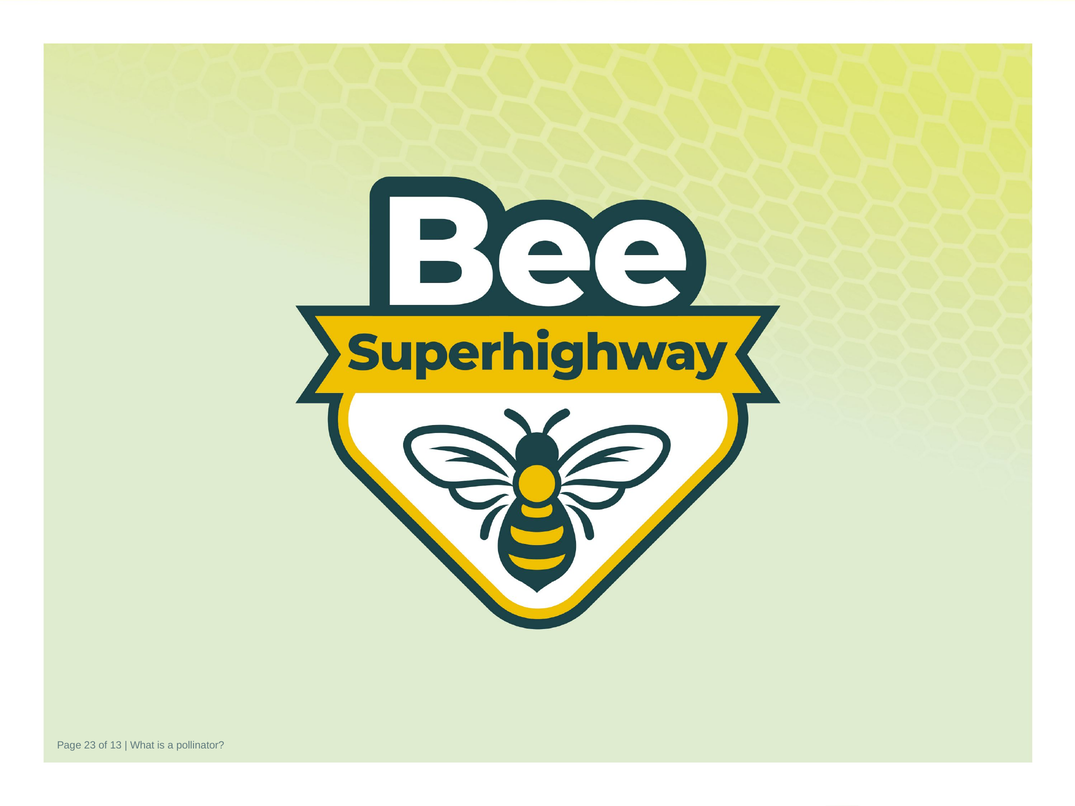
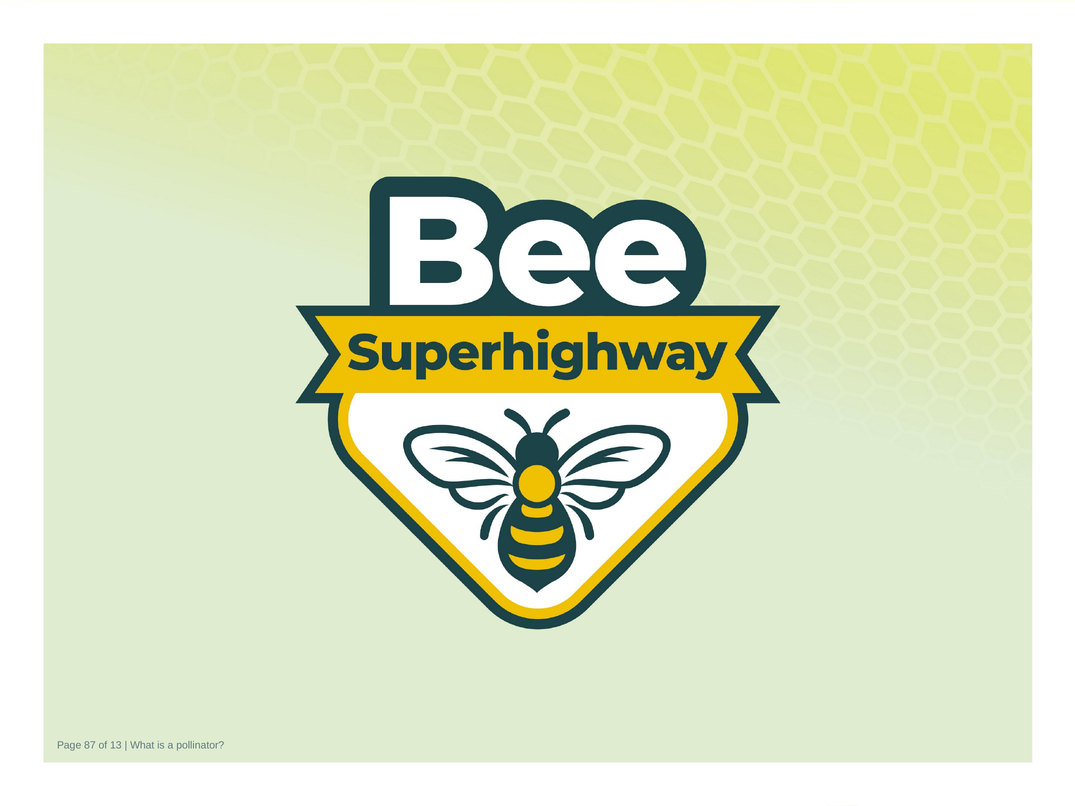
23: 23 -> 87
